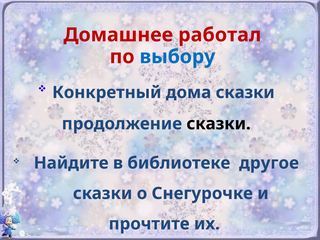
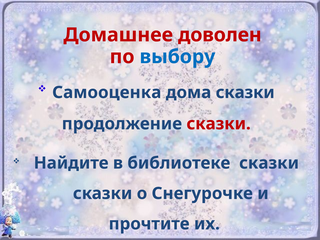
работал: работал -> доволен
Конкретный: Конкретный -> Самооценка
сказки at (219, 124) colour: black -> red
библиотеке другое: другое -> сказки
